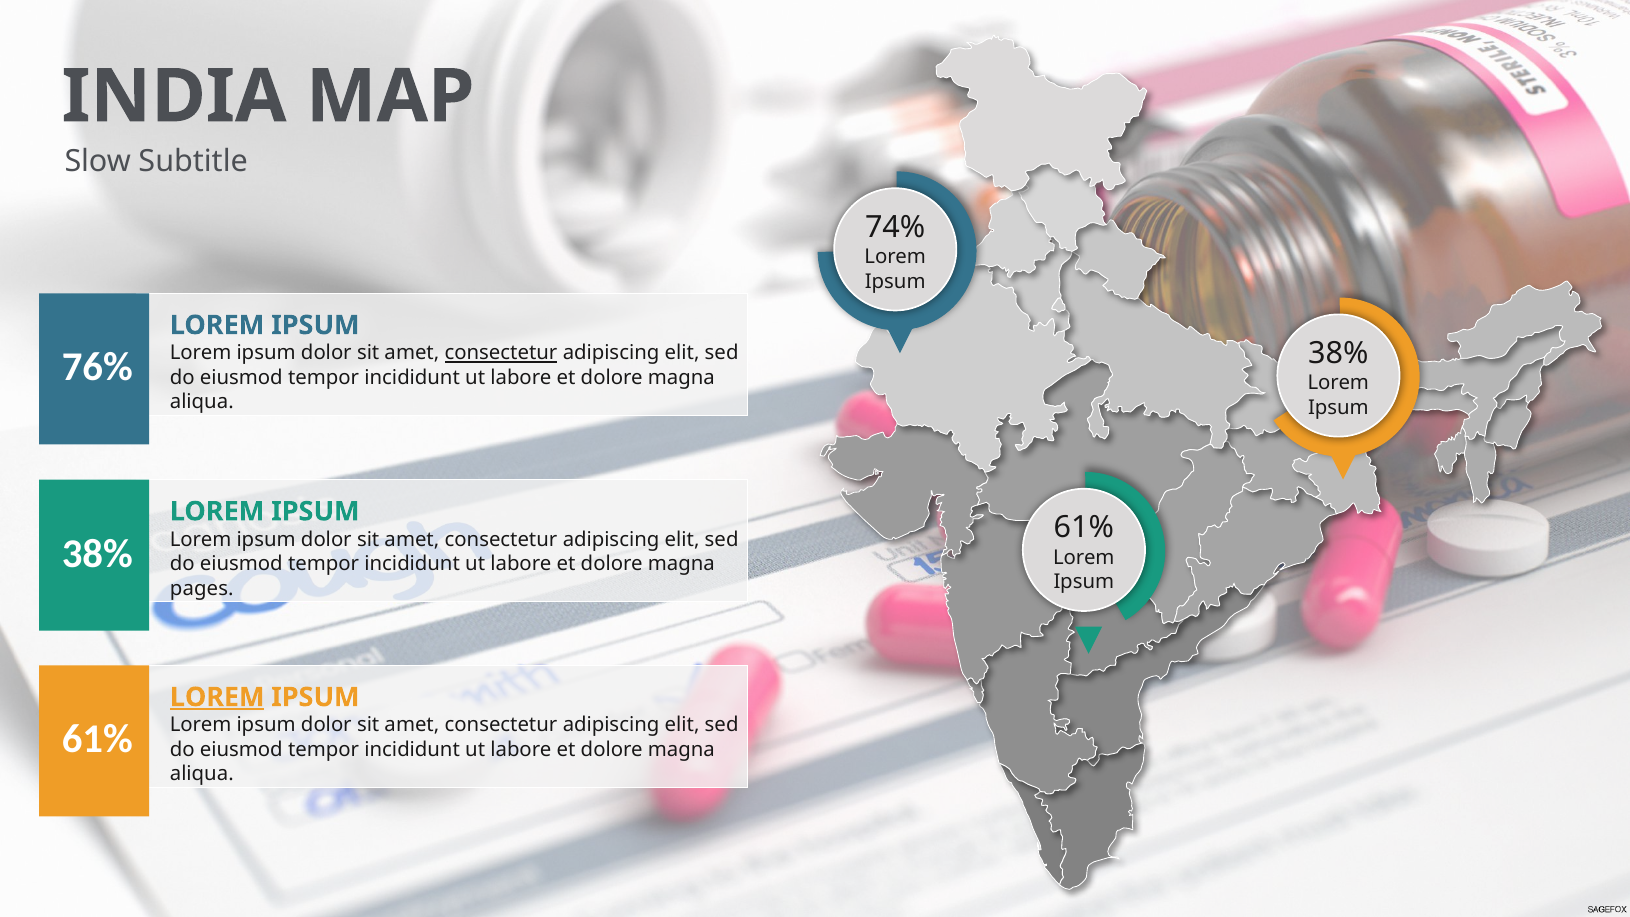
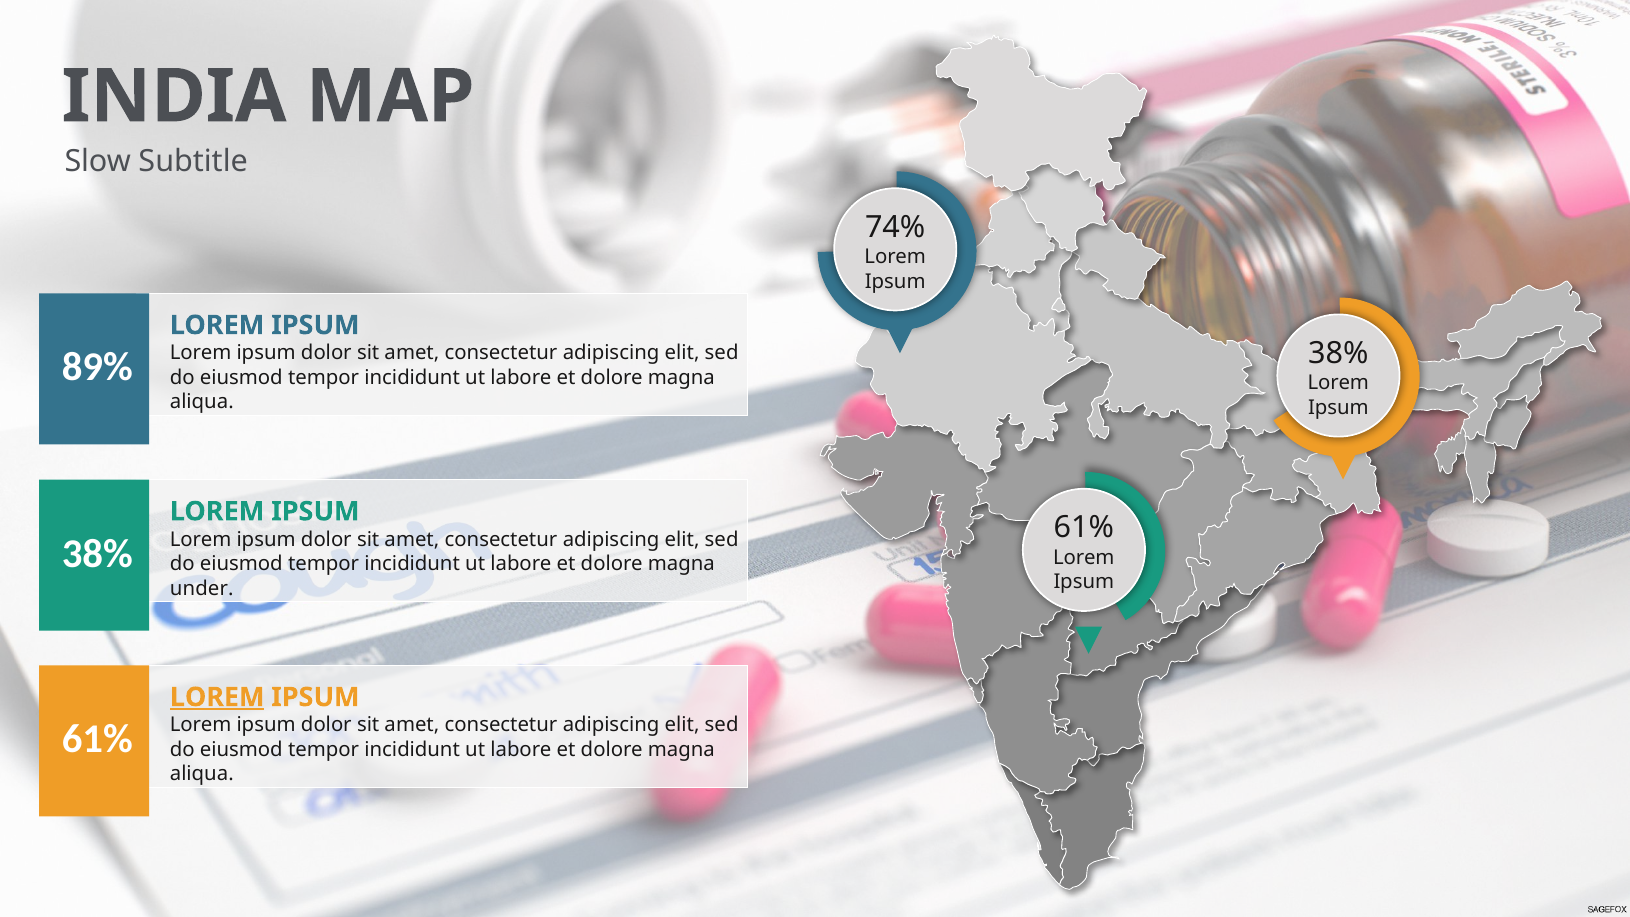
consectetur at (501, 353) underline: present -> none
76%: 76% -> 89%
pages: pages -> under
